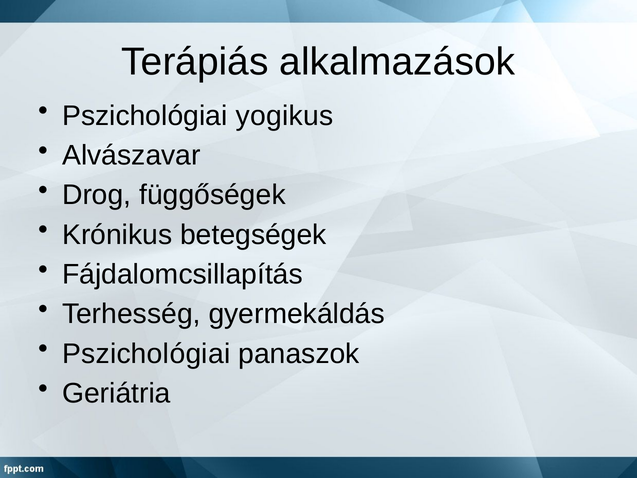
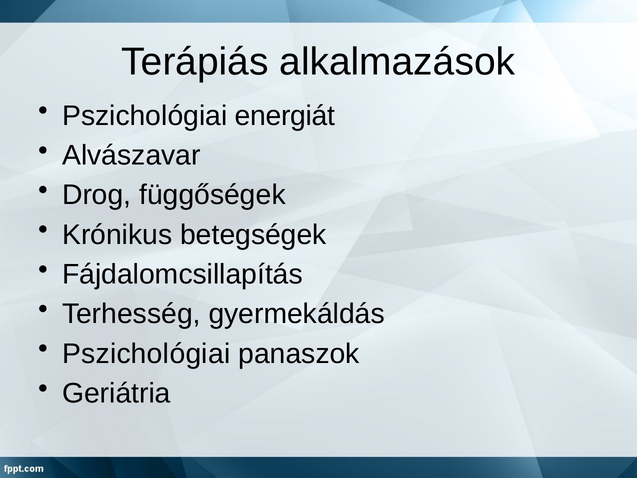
yogikus: yogikus -> energiát
